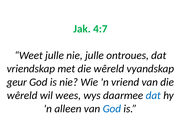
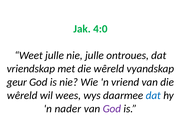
4:7: 4:7 -> 4:0
alleen: alleen -> nader
God at (112, 108) colour: blue -> purple
